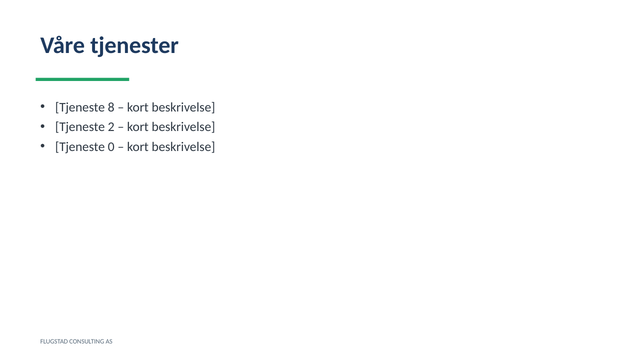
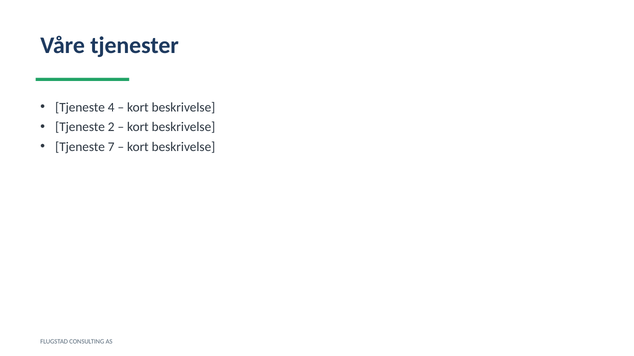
8: 8 -> 4
0: 0 -> 7
